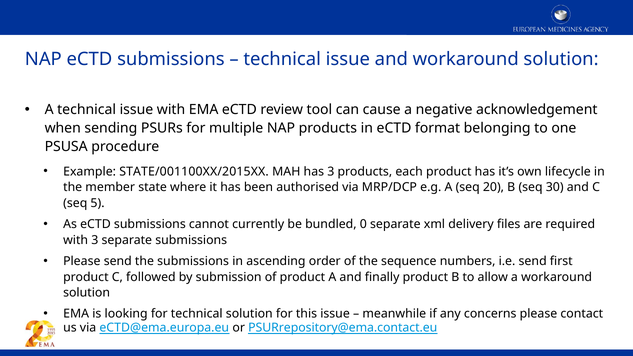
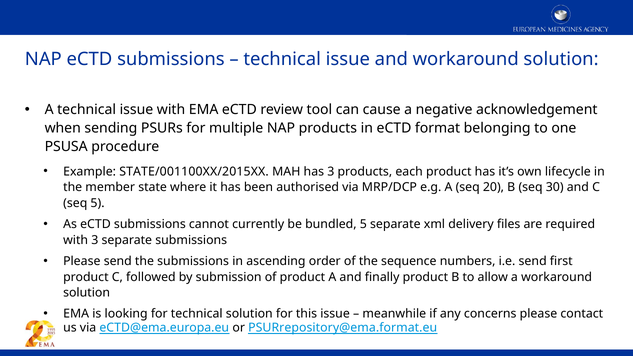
bundled 0: 0 -> 5
PSURrepository@ema.contact.eu: PSURrepository@ema.contact.eu -> PSURrepository@ema.format.eu
